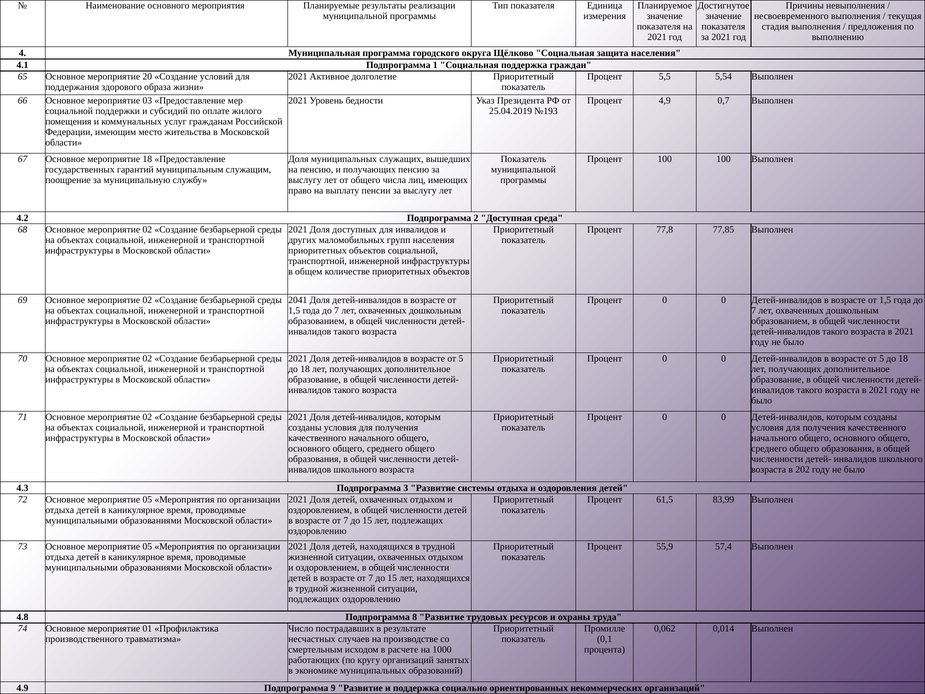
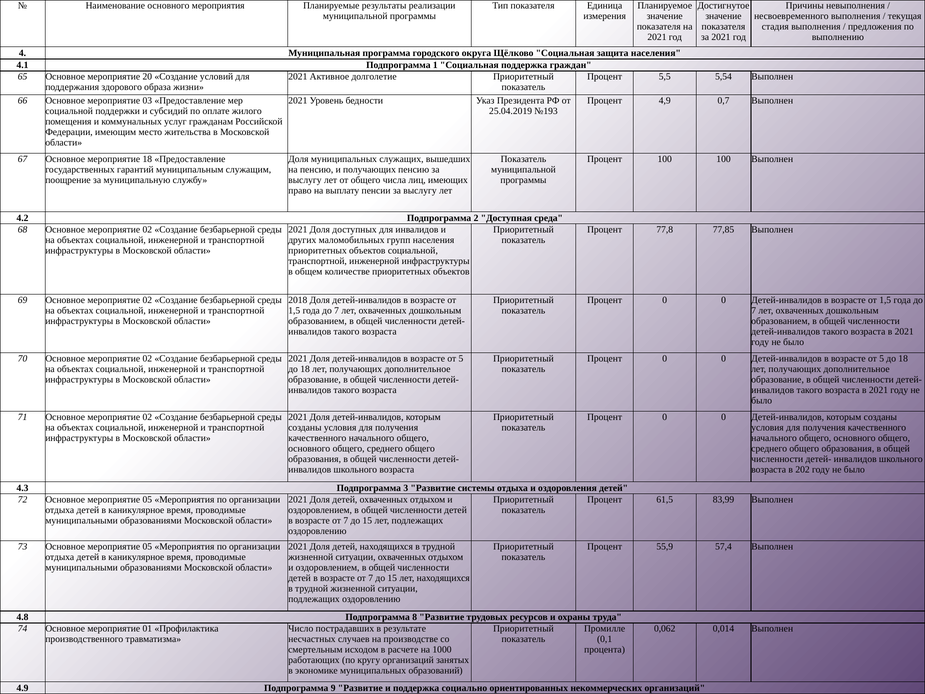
2041: 2041 -> 2018
